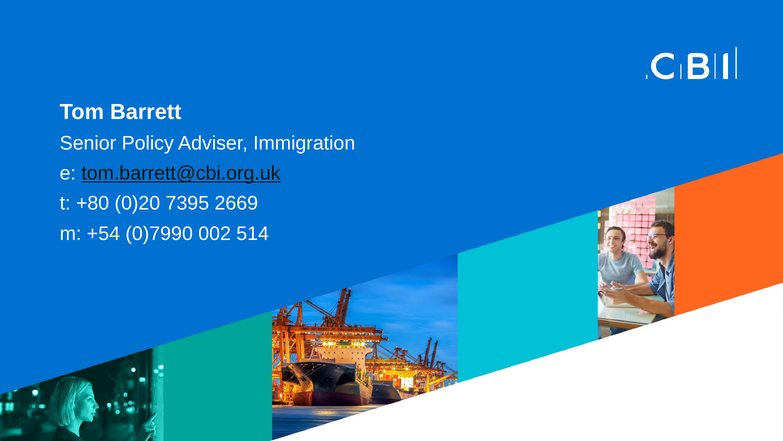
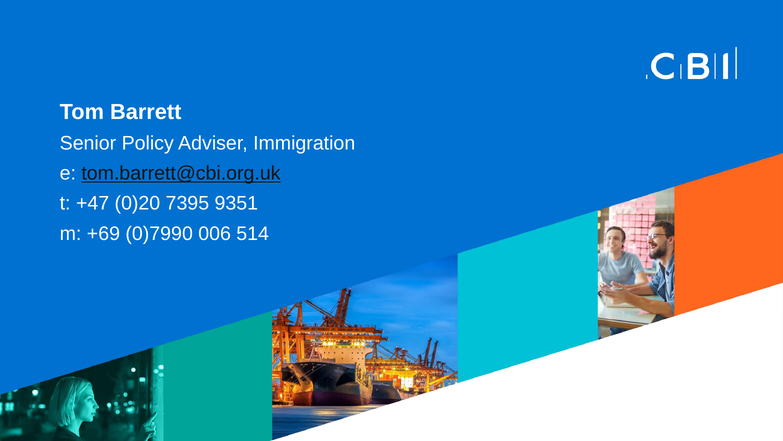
+80: +80 -> +47
2669: 2669 -> 9351
+54: +54 -> +69
002: 002 -> 006
